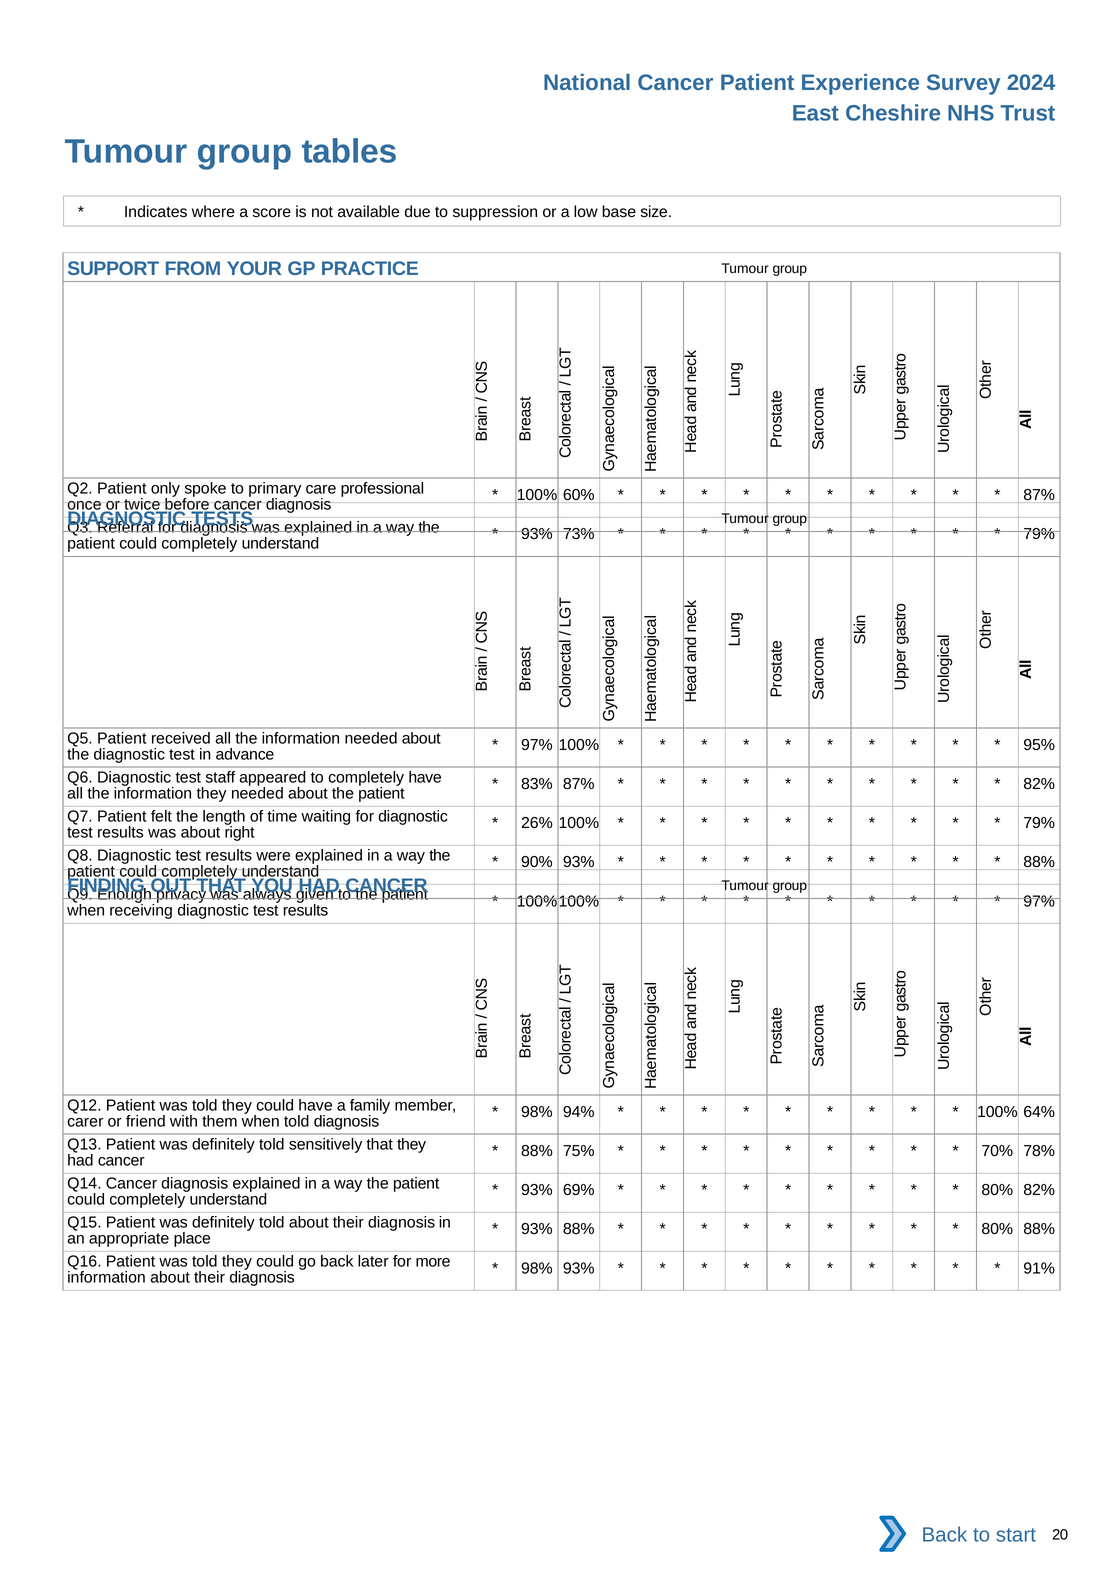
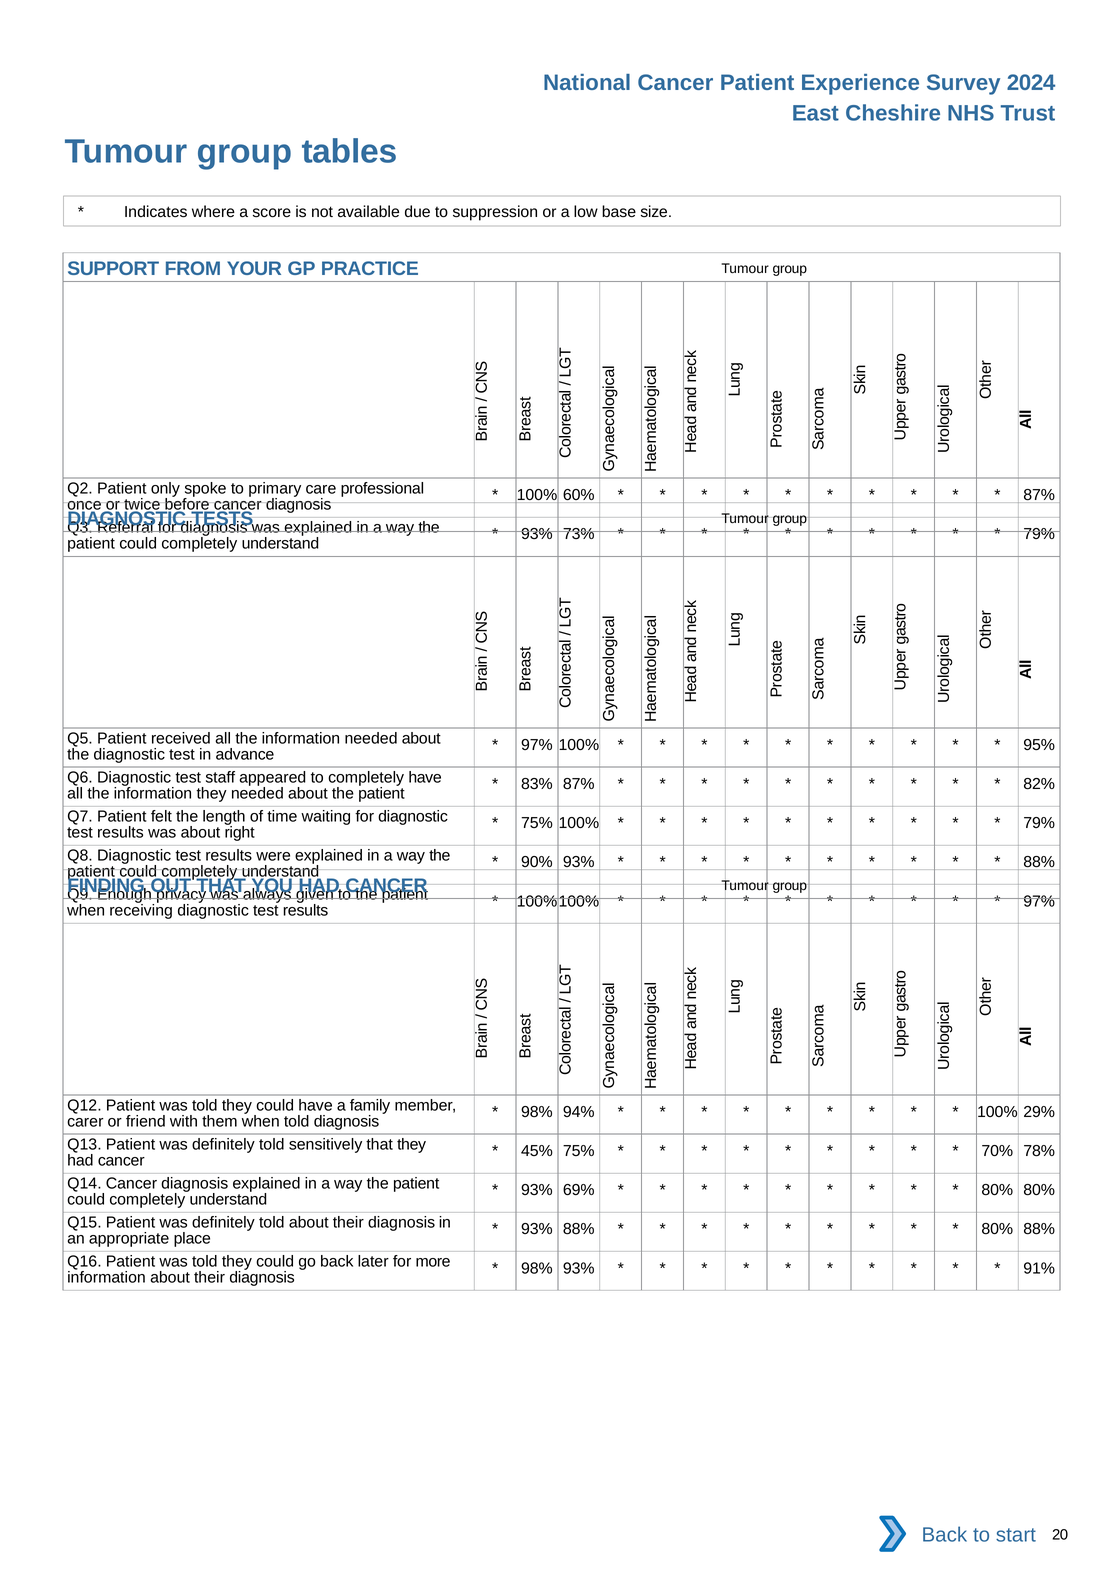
26% at (537, 823): 26% -> 75%
64%: 64% -> 29%
88% at (537, 1151): 88% -> 45%
80% 82%: 82% -> 80%
